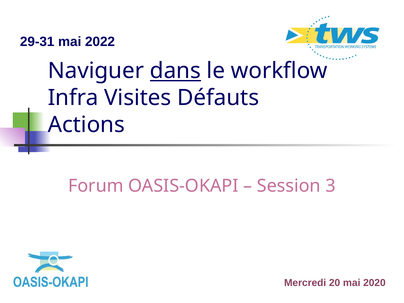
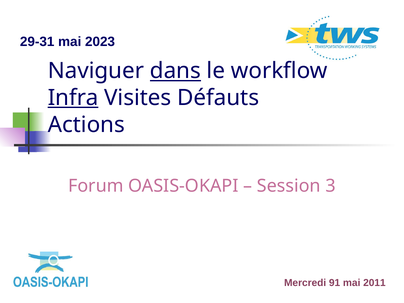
2022: 2022 -> 2023
Infra underline: none -> present
20: 20 -> 91
2020: 2020 -> 2011
